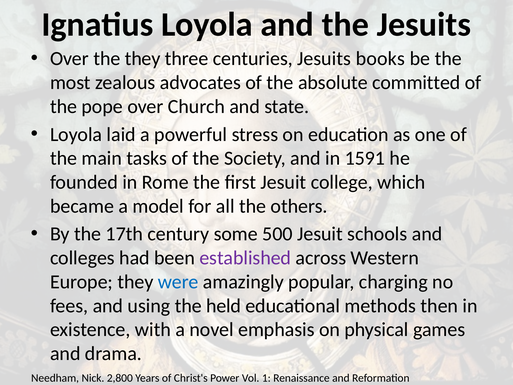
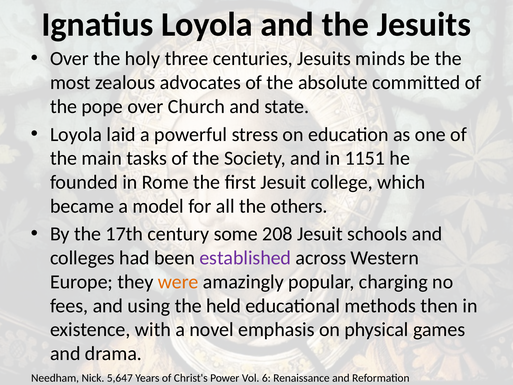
the they: they -> holy
books: books -> minds
1591: 1591 -> 1151
500: 500 -> 208
were colour: blue -> orange
2,800: 2,800 -> 5,647
1: 1 -> 6
